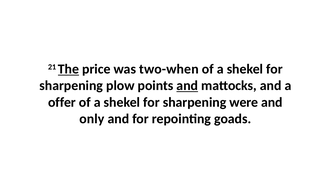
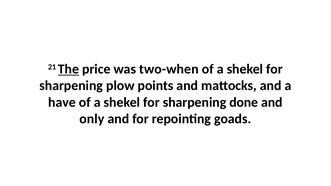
and at (187, 86) underline: present -> none
offer: offer -> have
were: were -> done
